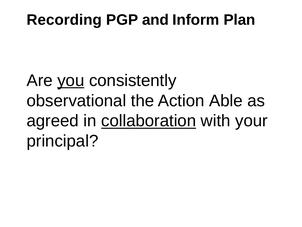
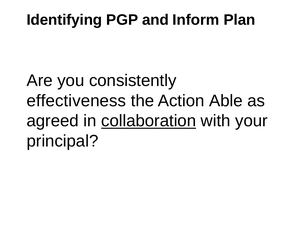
Recording: Recording -> Identifying
you underline: present -> none
observational: observational -> effectiveness
